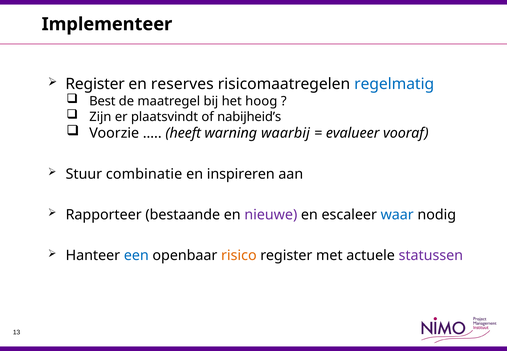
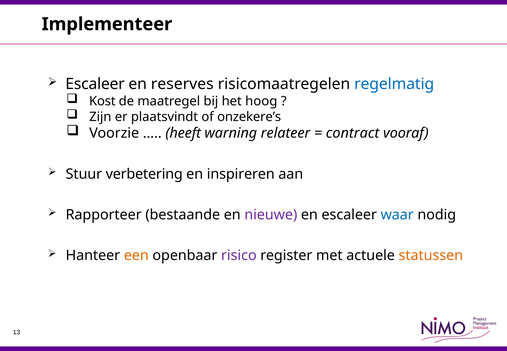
Register at (95, 84): Register -> Escaleer
Best: Best -> Kost
nabijheid’s: nabijheid’s -> onzekere’s
waarbij: waarbij -> relateer
evalueer: evalueer -> contract
combinatie: combinatie -> verbetering
een colour: blue -> orange
risico colour: orange -> purple
statussen colour: purple -> orange
